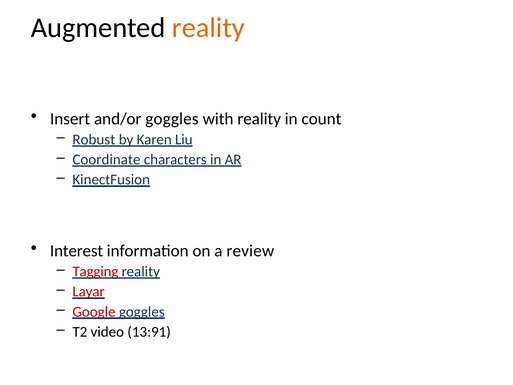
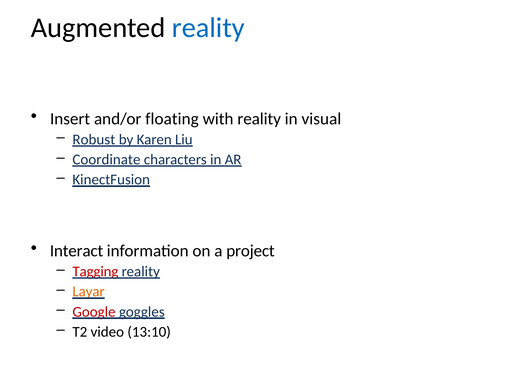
reality at (208, 28) colour: orange -> blue
and/or goggles: goggles -> floating
count: count -> visual
Interest: Interest -> Interact
review: review -> project
Layar colour: red -> orange
13:91: 13:91 -> 13:10
